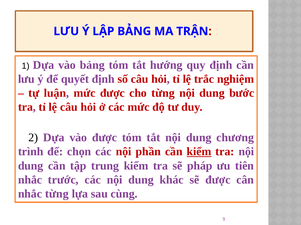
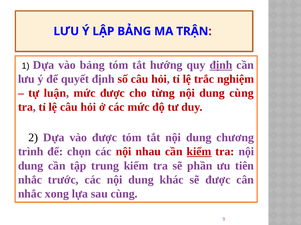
định at (221, 65) underline: none -> present
dung bước: bước -> cùng
phần: phần -> nhau
pháp: pháp -> phần
nhắc từng: từng -> xong
